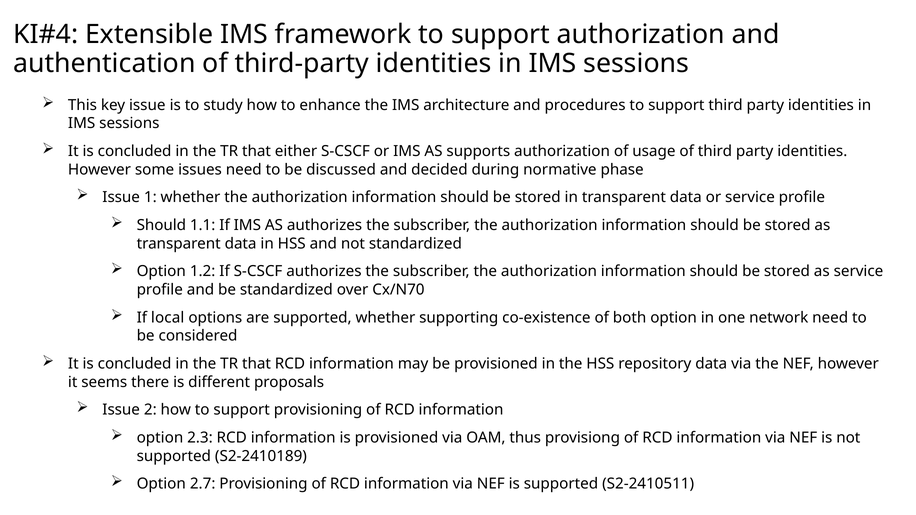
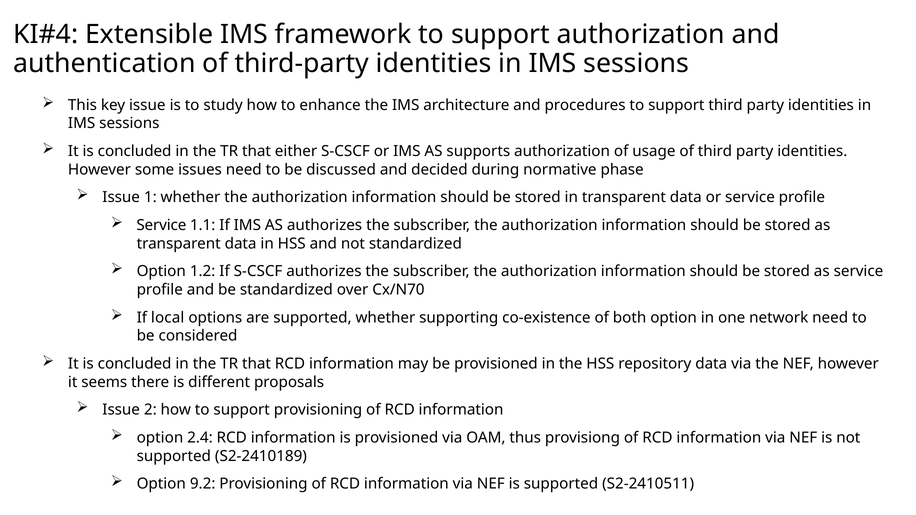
Should at (161, 225): Should -> Service
2.3: 2.3 -> 2.4
2.7: 2.7 -> 9.2
